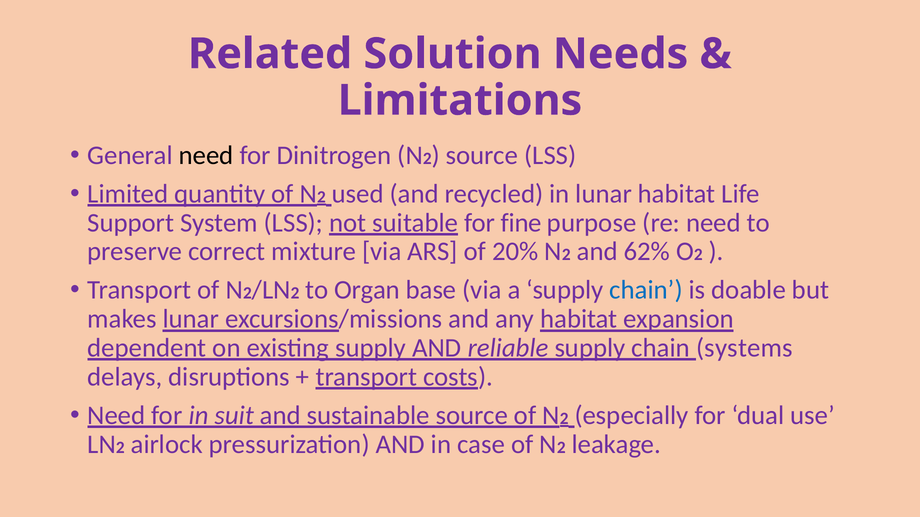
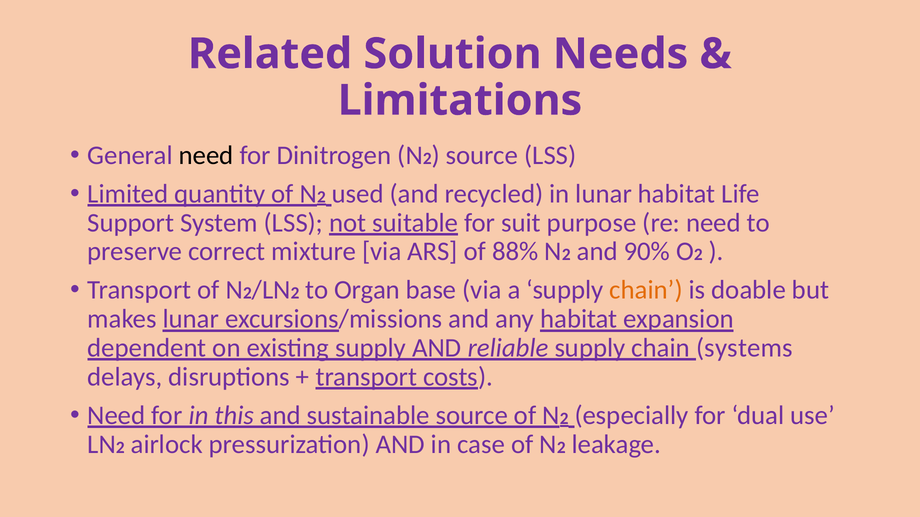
fine: fine -> suit
20%: 20% -> 88%
62%: 62% -> 90%
chain at (646, 290) colour: blue -> orange
suit: suit -> this
